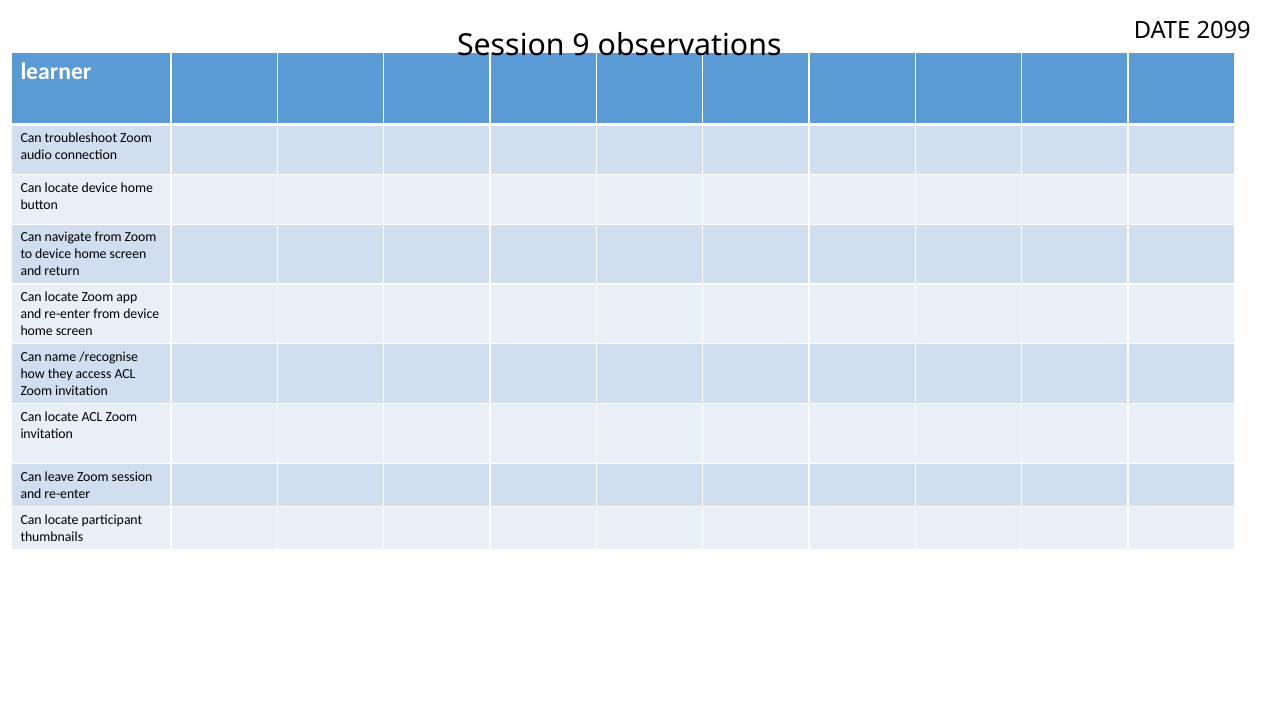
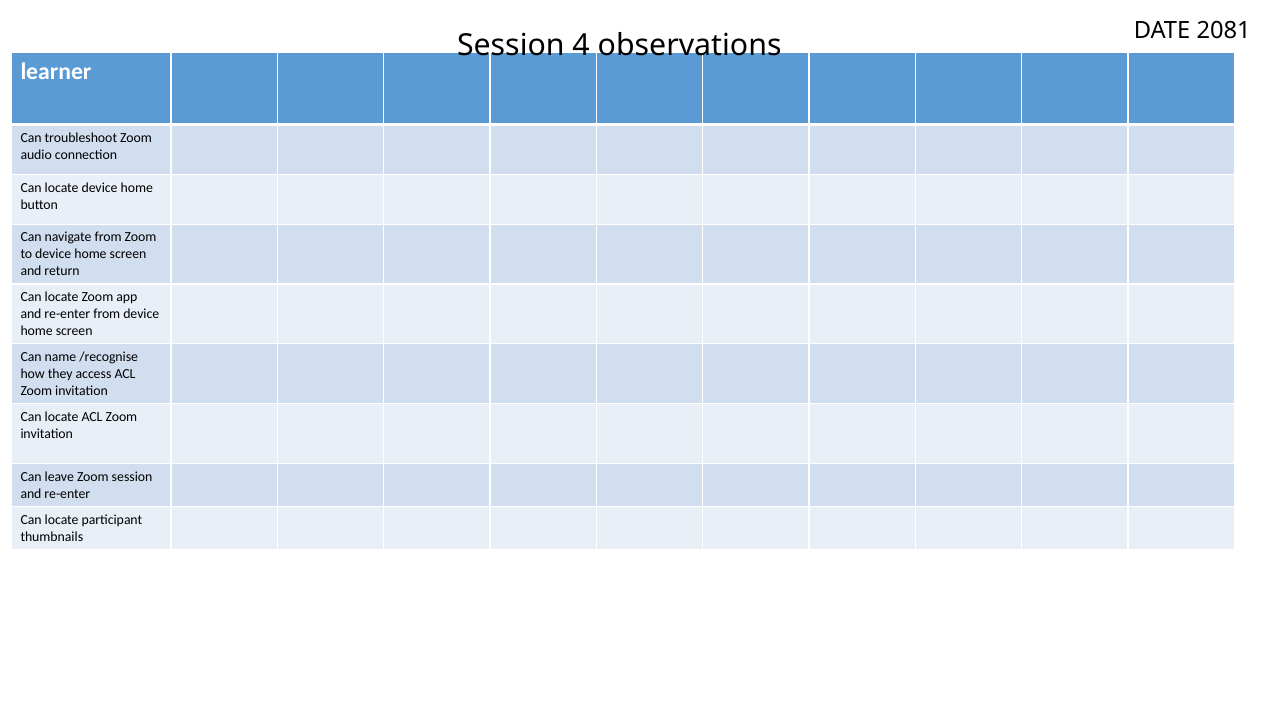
2099: 2099 -> 2081
9: 9 -> 4
